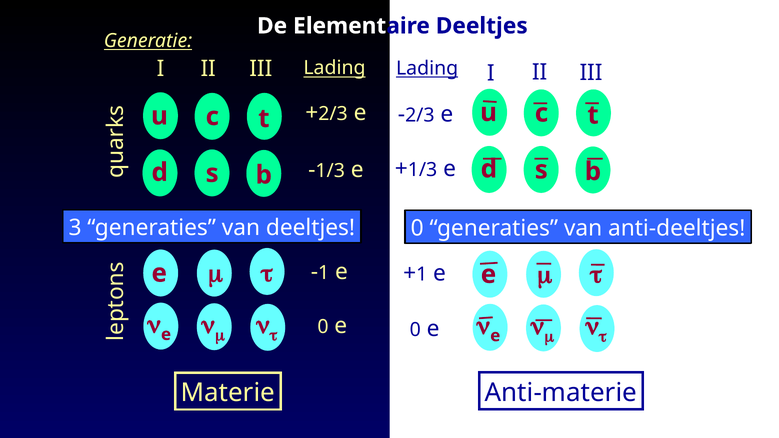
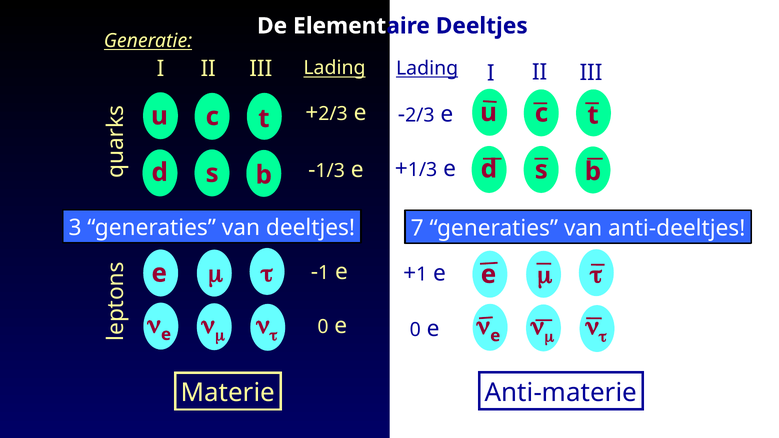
deeltjes 0: 0 -> 7
